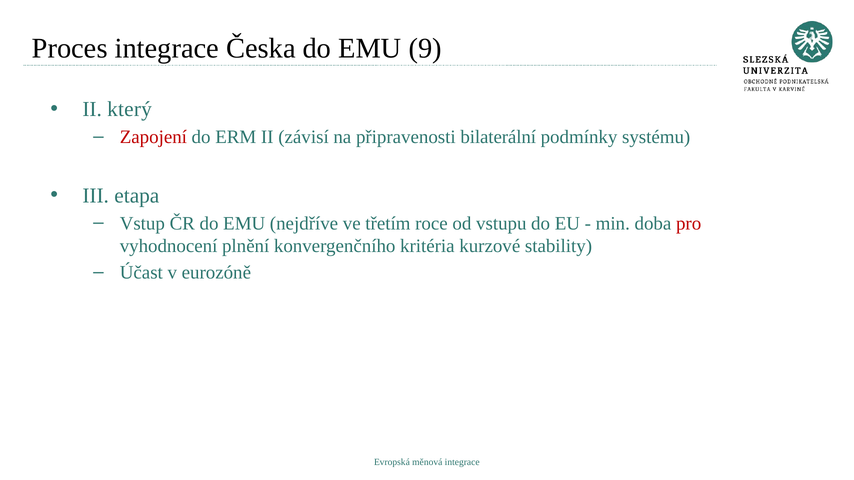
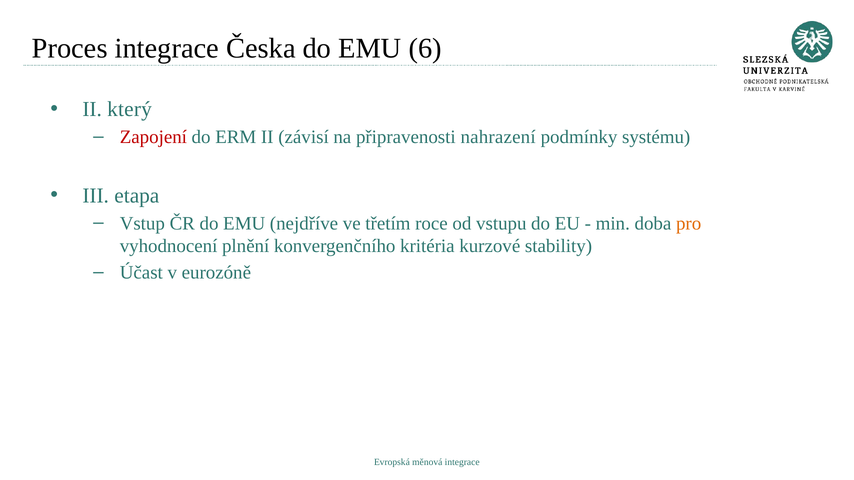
9: 9 -> 6
bilaterální: bilaterální -> nahrazení
pro colour: red -> orange
